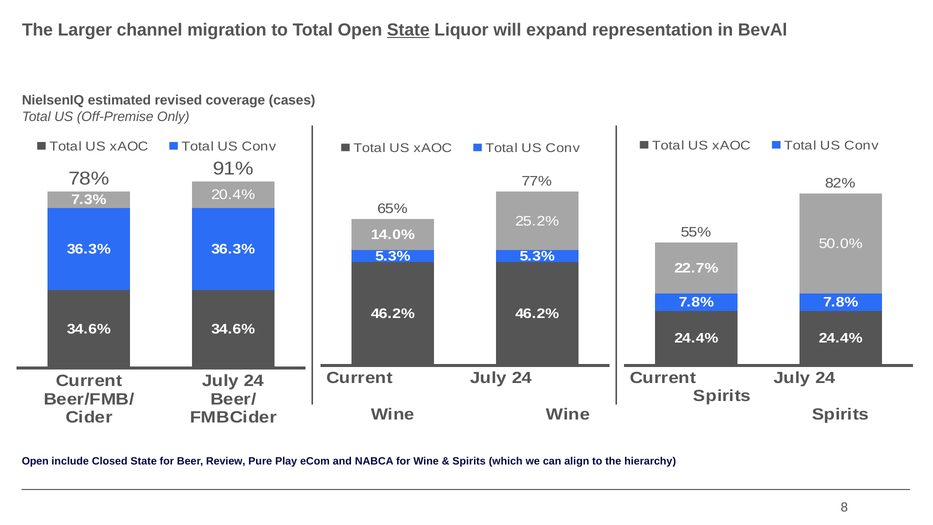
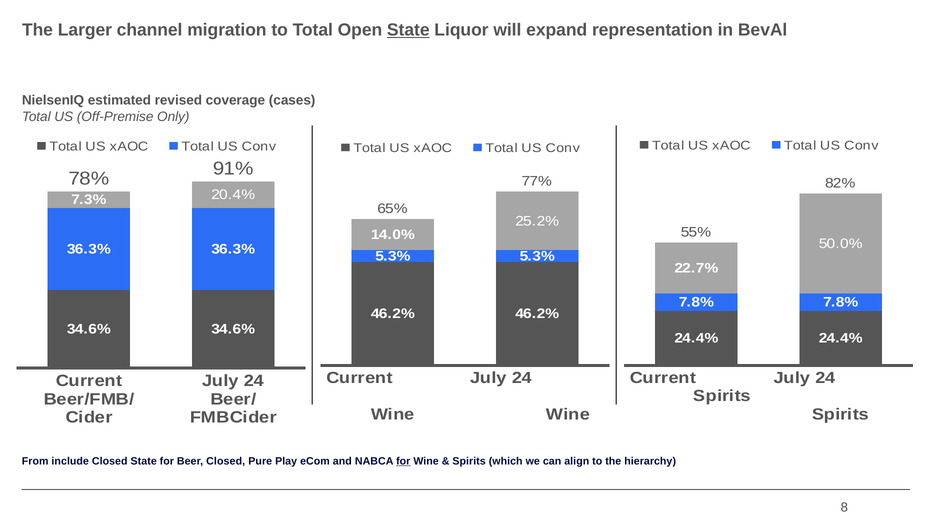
Open at (35, 461): Open -> From
Beer Review: Review -> Closed
for at (403, 461) underline: none -> present
